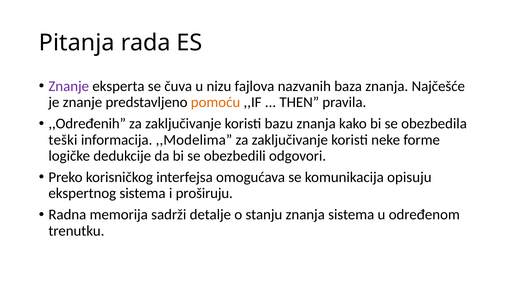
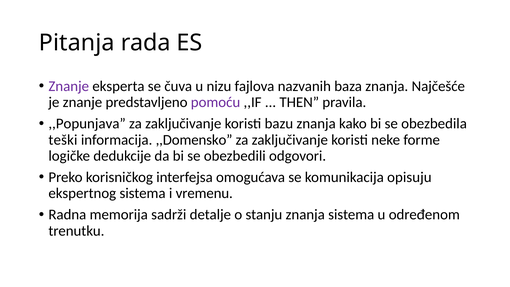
pomoću colour: orange -> purple
,,Određenih: ,,Određenih -> ,,Popunjava
,,Modelima: ,,Modelima -> ,,Domensko
proširuju: proširuju -> vremenu
